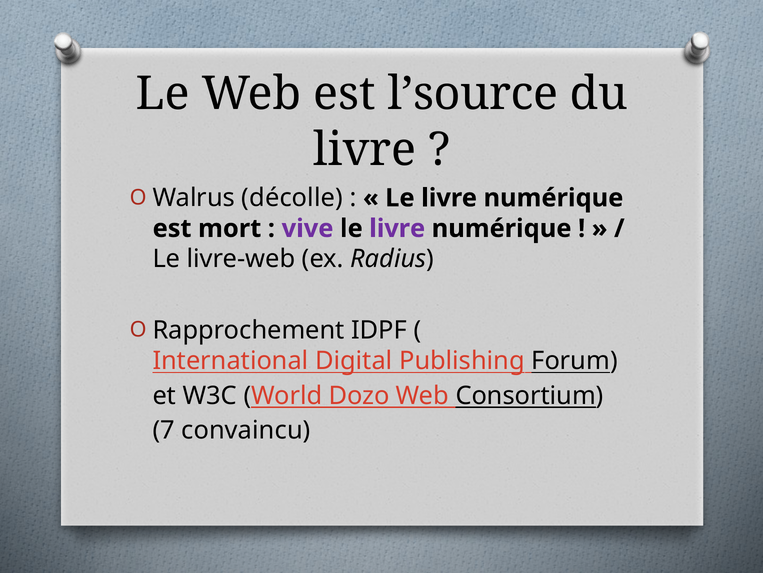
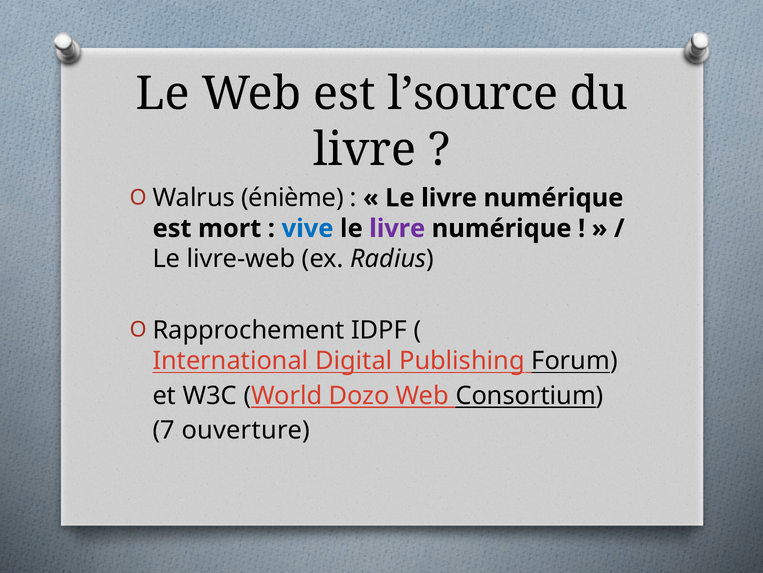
décolle: décolle -> énième
vive colour: purple -> blue
convaincu: convaincu -> ouverture
